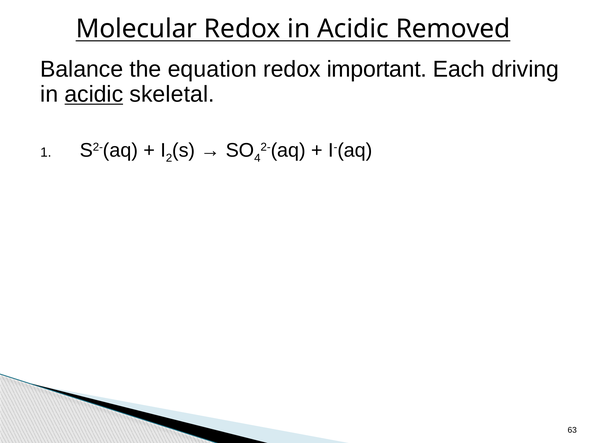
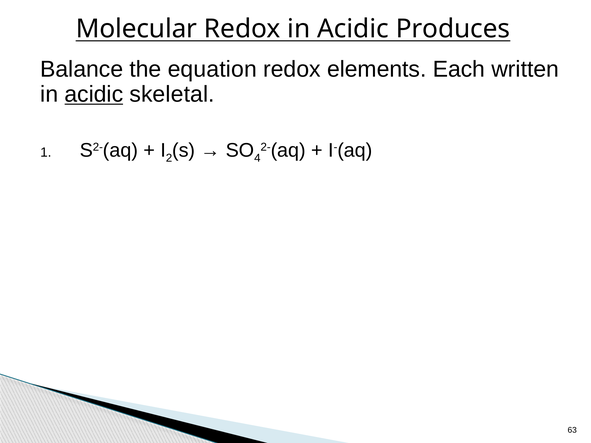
Removed: Removed -> Produces
important: important -> elements
driving: driving -> written
